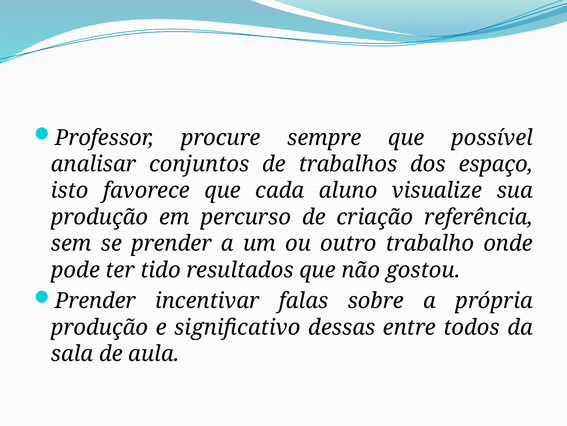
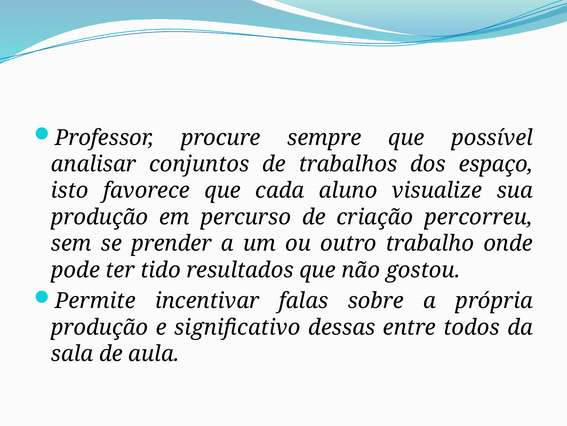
referência: referência -> percorreu
Prender at (95, 300): Prender -> Permite
